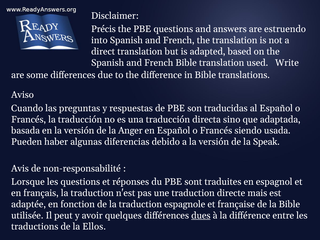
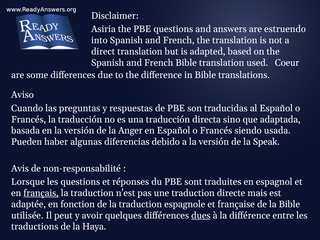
Précis: Précis -> Asiria
Write: Write -> Coeur
français underline: none -> present
Ellos: Ellos -> Haya
